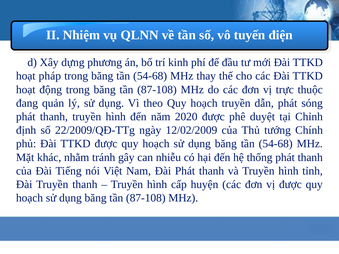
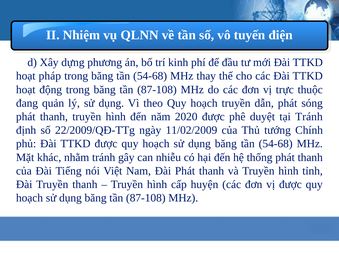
tại Chỉnh: Chỉnh -> Tránh
12/02/2009: 12/02/2009 -> 11/02/2009
